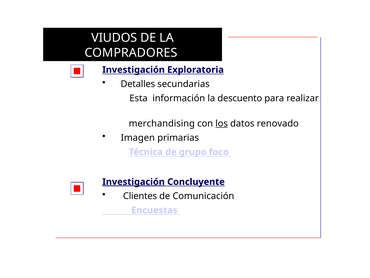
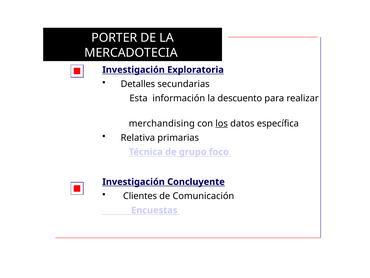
VIUDOS: VIUDOS -> PORTER
COMPRADORES: COMPRADORES -> MERCADOTECIA
renovado: renovado -> específica
Imagen: Imagen -> Relativa
Investigación at (134, 182) underline: present -> none
